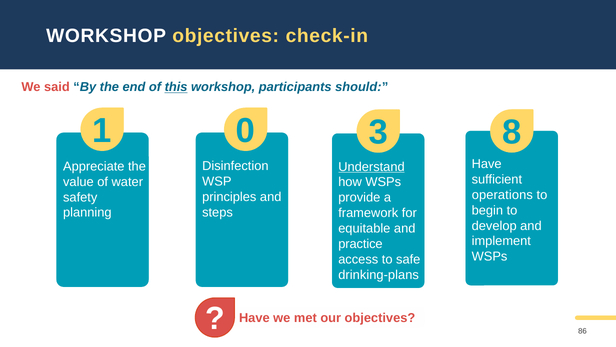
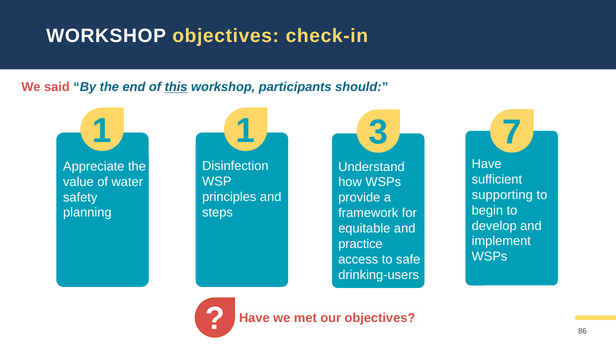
1 0: 0 -> 1
8: 8 -> 7
Understand underline: present -> none
operations: operations -> supporting
drinking-plans: drinking-plans -> drinking-users
